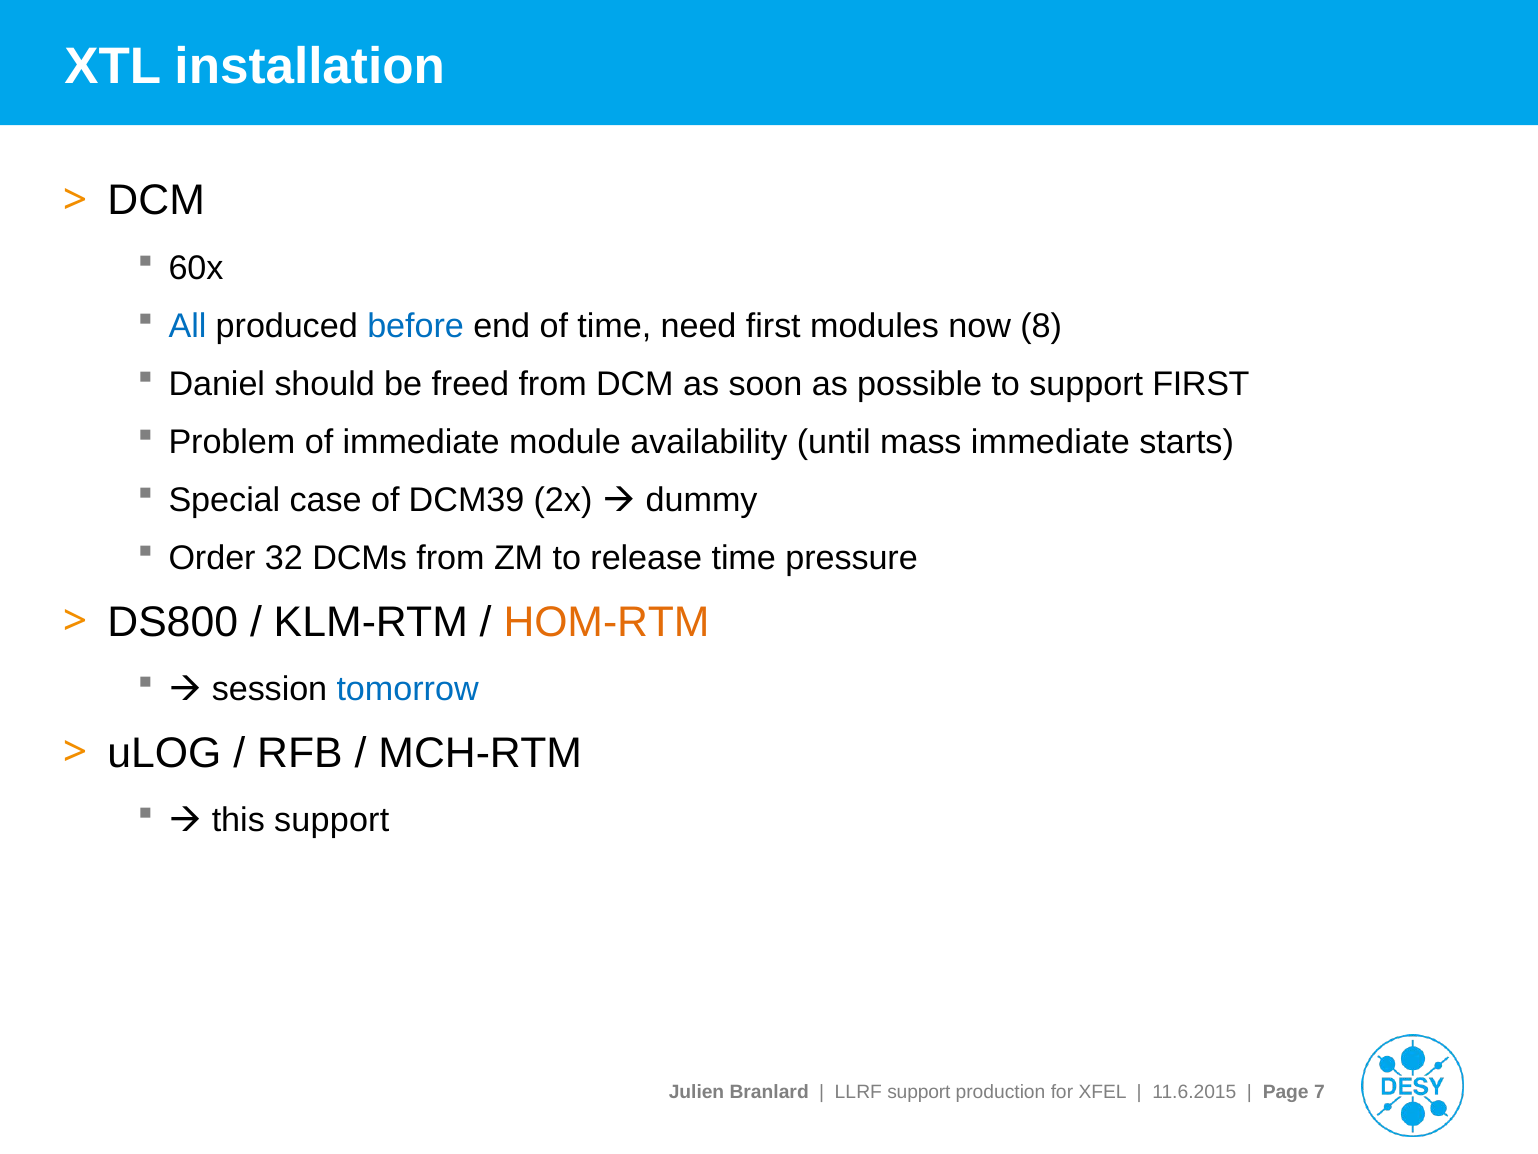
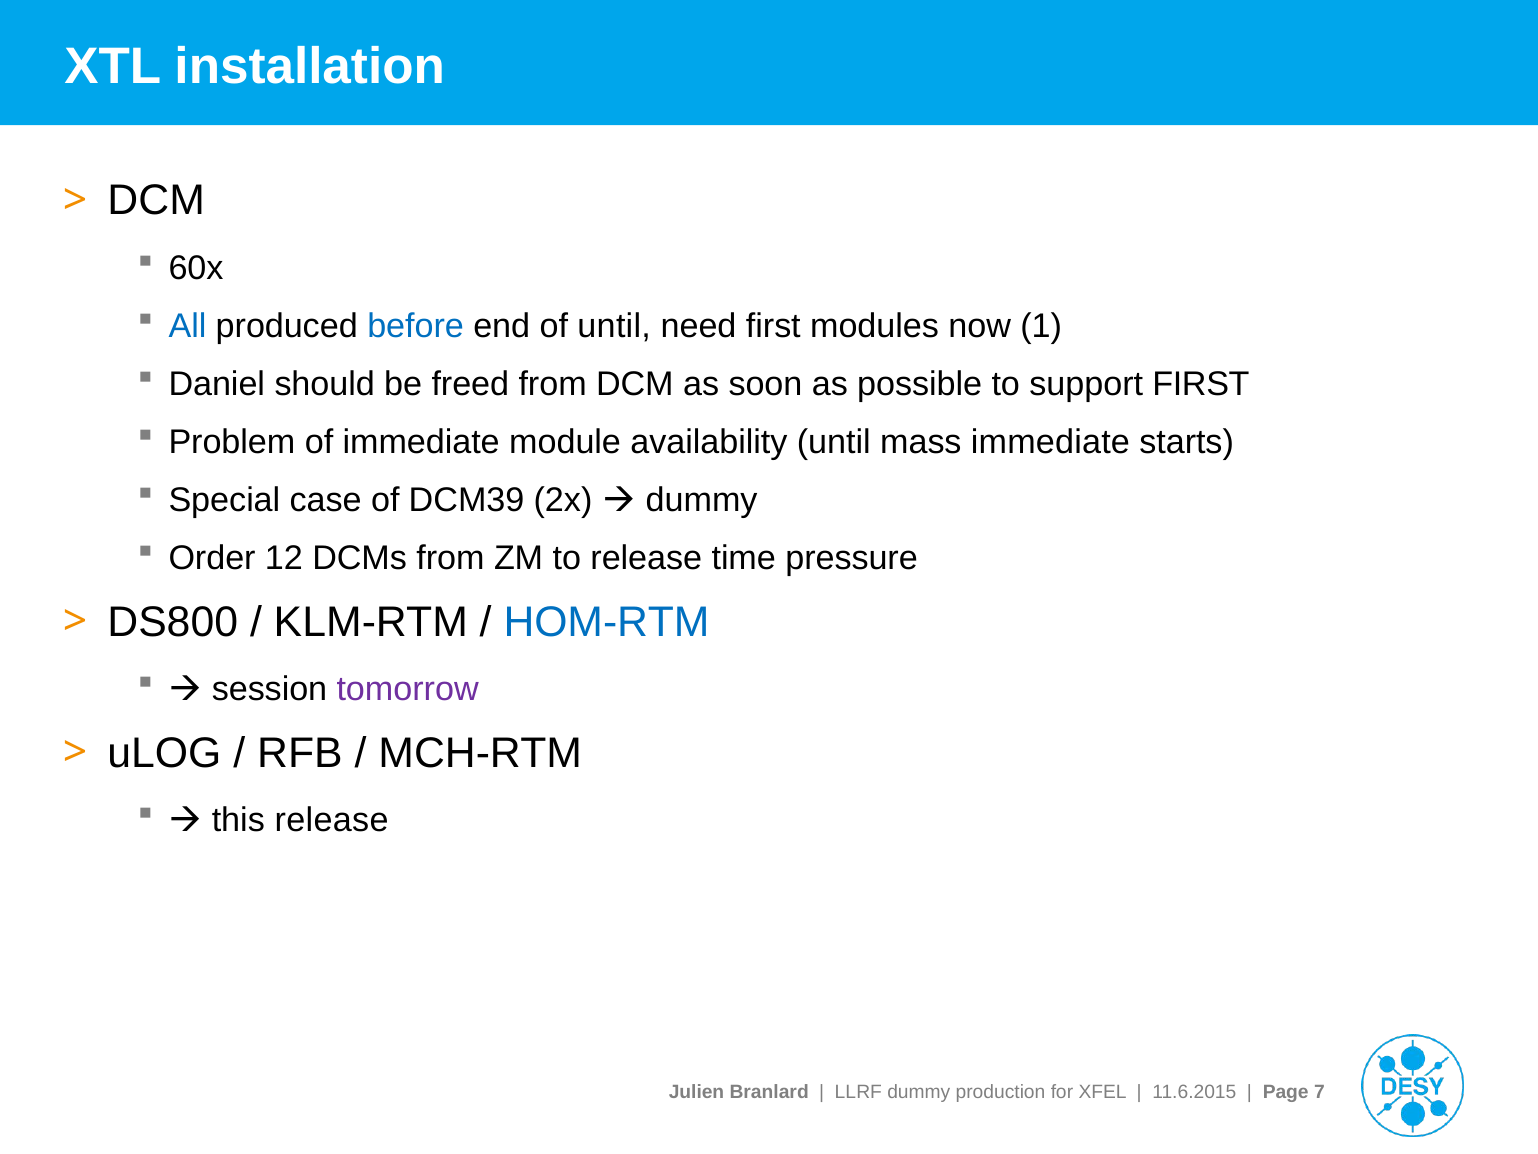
of time: time -> until
8: 8 -> 1
32: 32 -> 12
HOM-RTM colour: orange -> blue
tomorrow colour: blue -> purple
this support: support -> release
support at (919, 1091): support -> dummy
